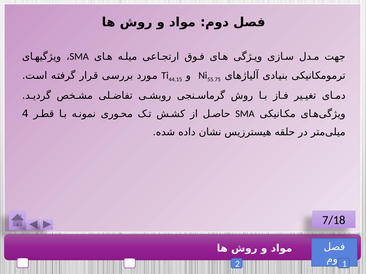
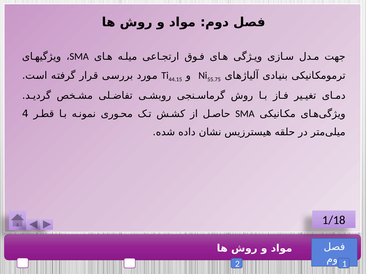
7/18: 7/18 -> 1/18
